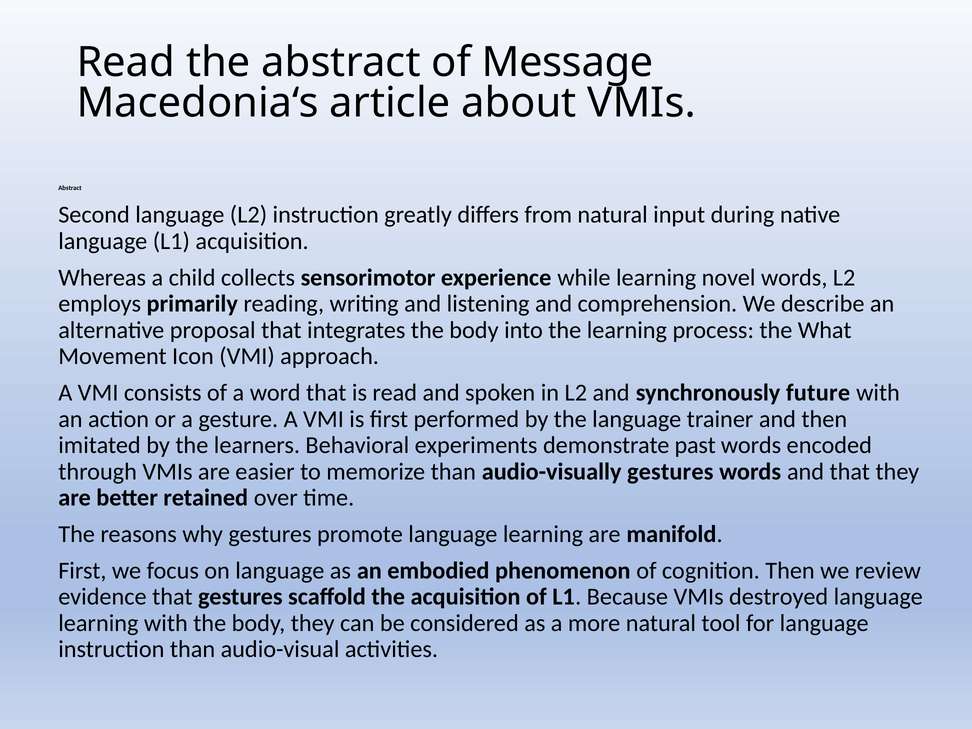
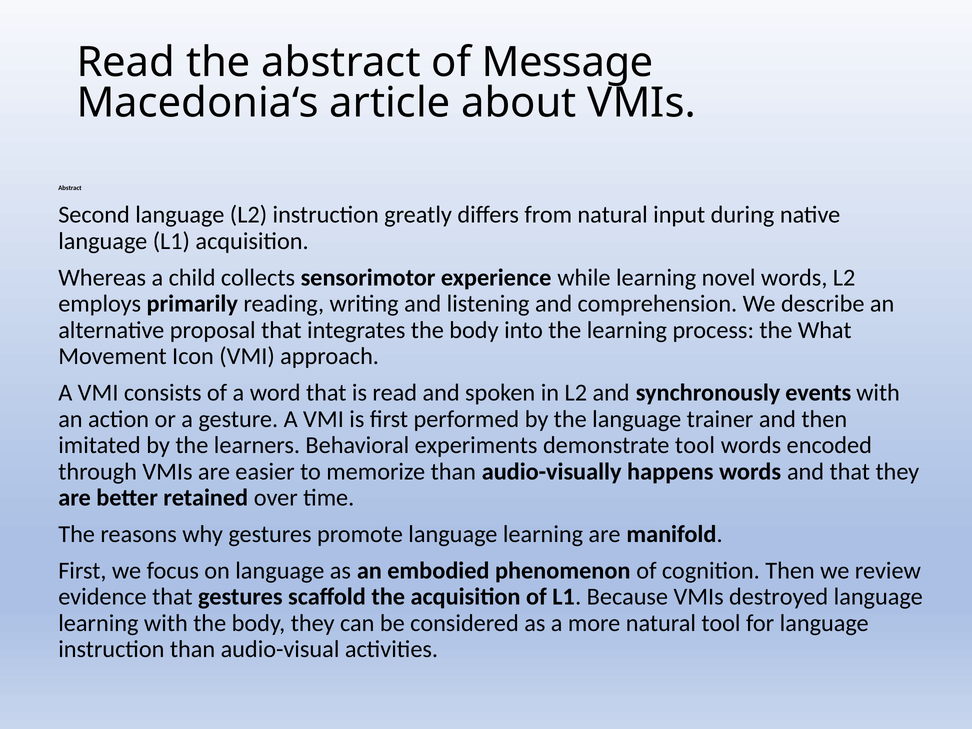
future: future -> events
demonstrate past: past -> tool
audio-visually gestures: gestures -> happens
